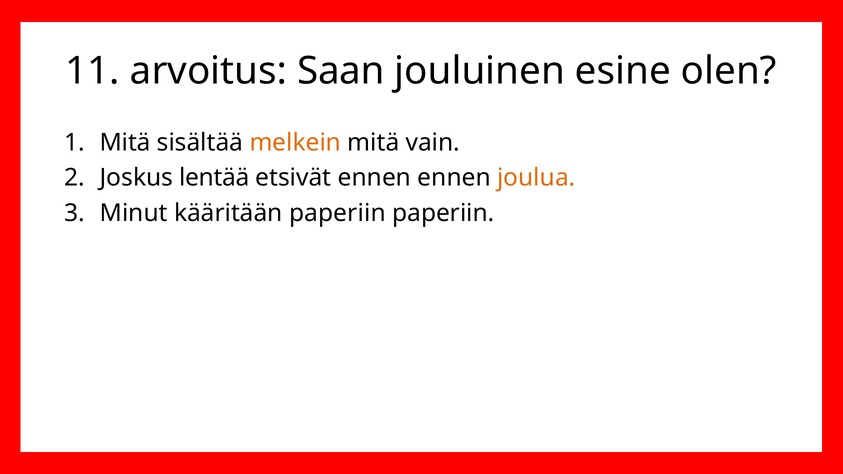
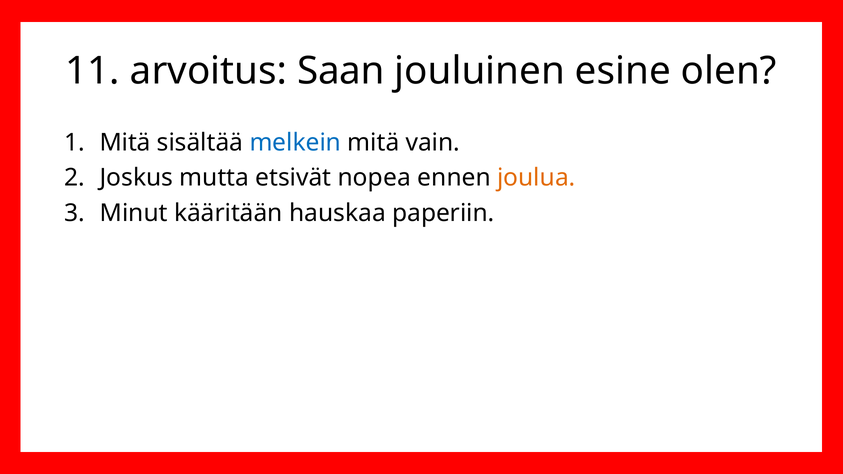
melkein colour: orange -> blue
lentää: lentää -> mutta
etsivät ennen: ennen -> nopea
kääritään paperiin: paperiin -> hauskaa
